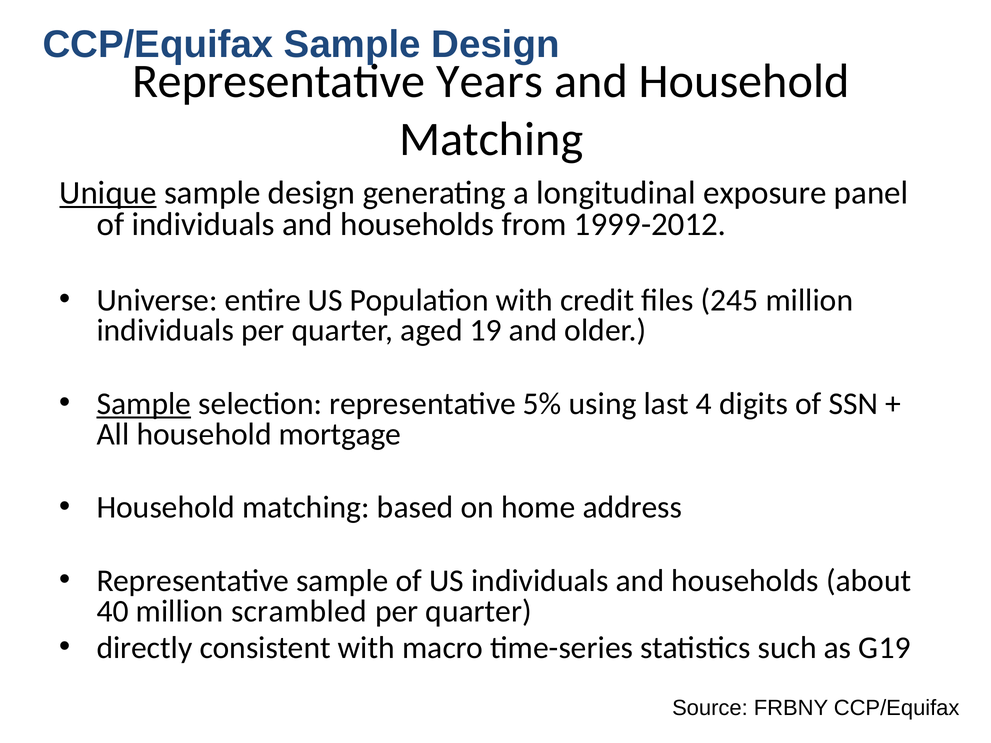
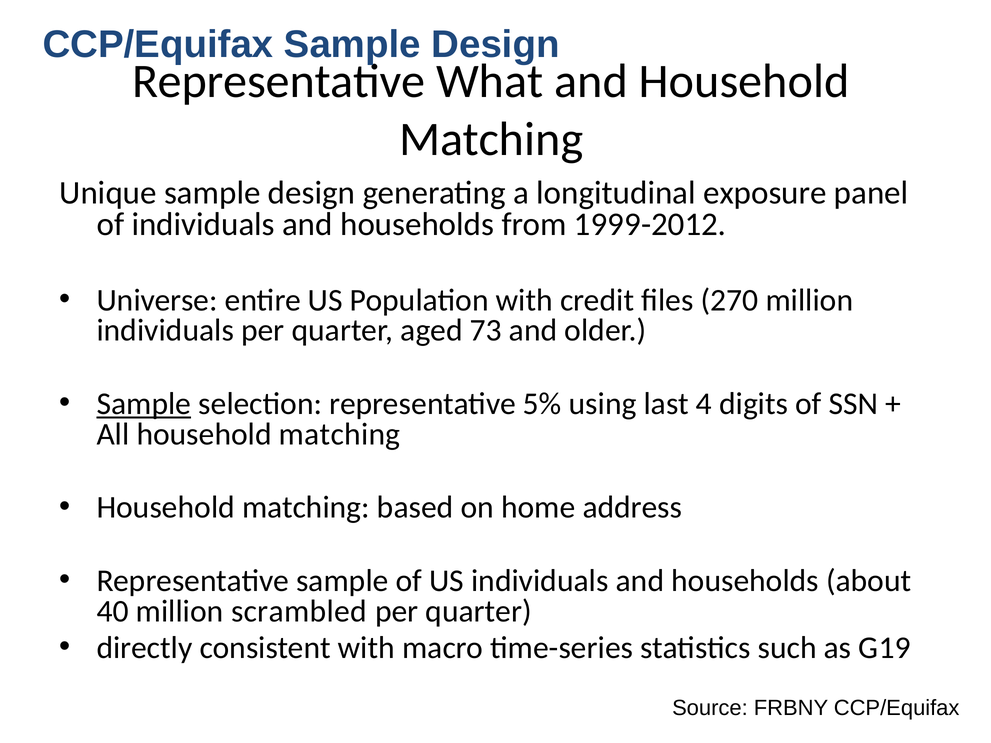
Years: Years -> What
Unique underline: present -> none
245: 245 -> 270
19: 19 -> 73
All household mortgage: mortgage -> matching
